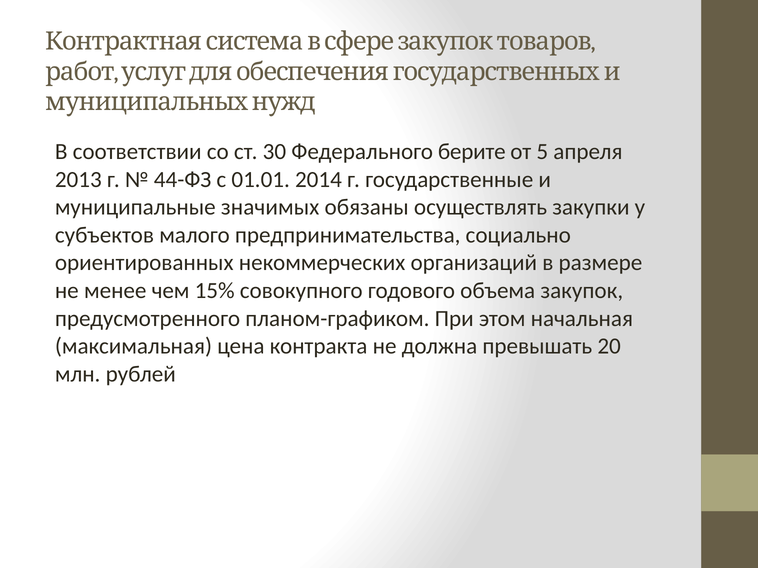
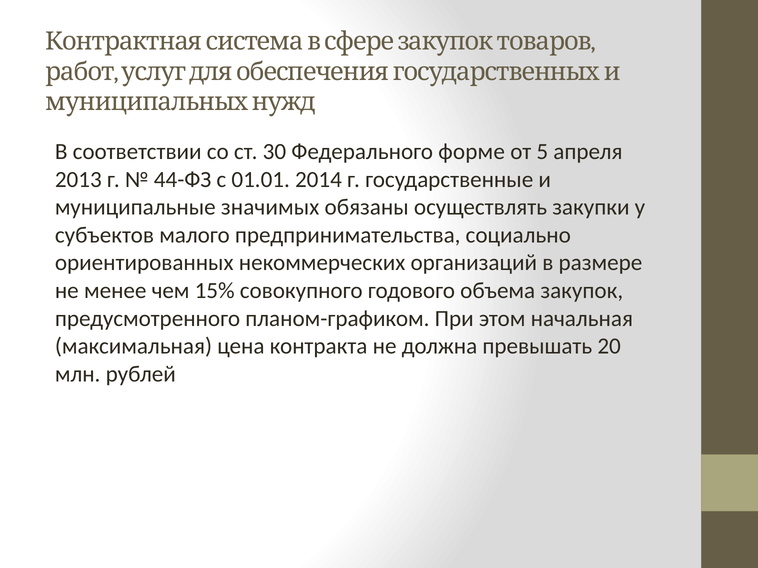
берите: берите -> форме
